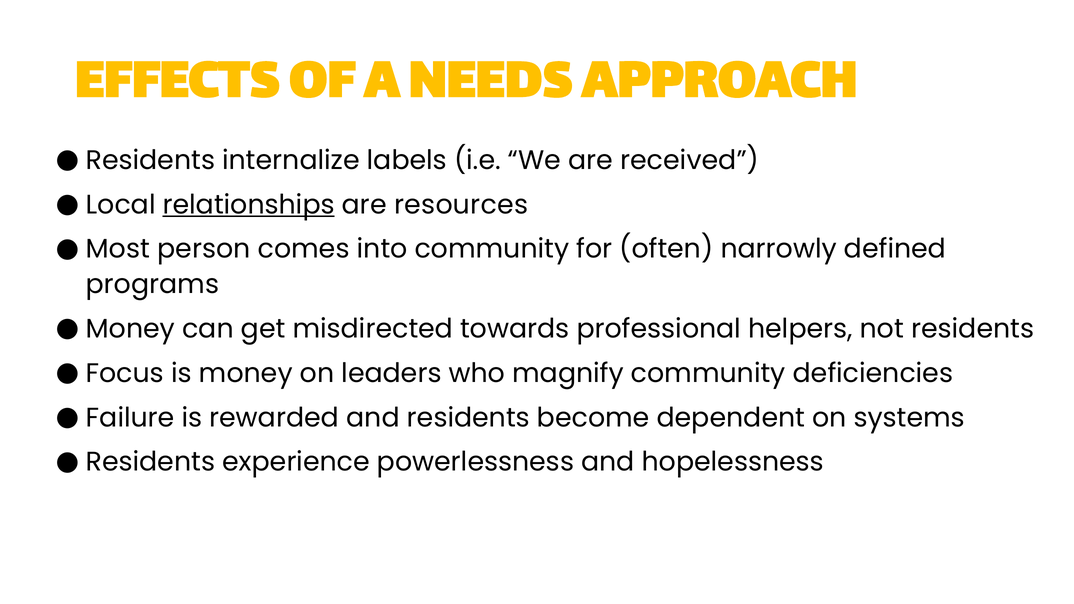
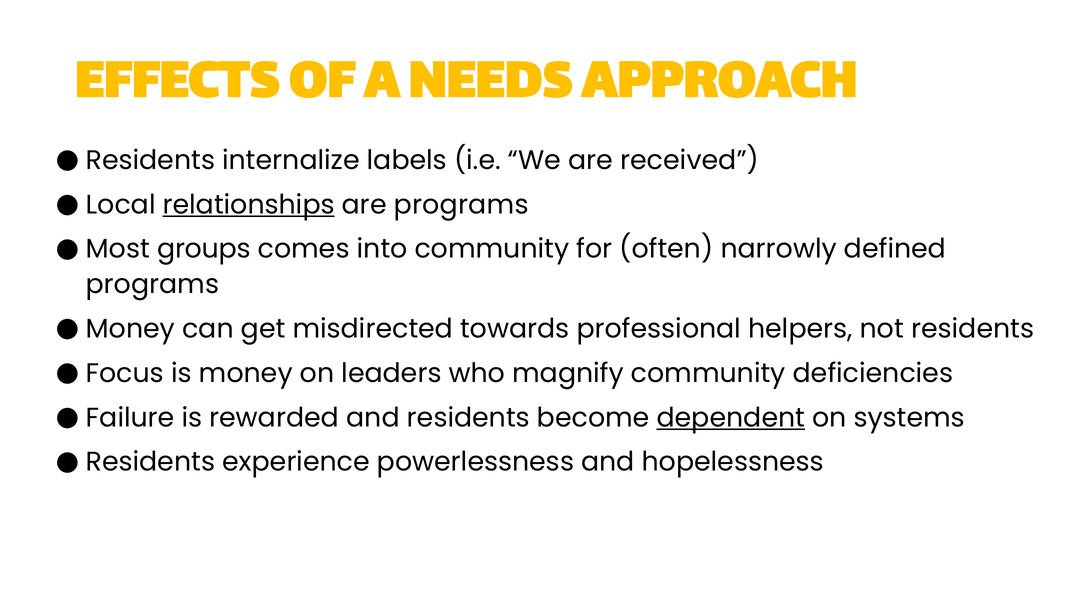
are resources: resources -> programs
person: person -> groups
dependent underline: none -> present
